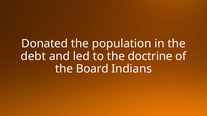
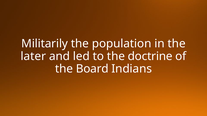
Donated: Donated -> Militarily
debt: debt -> later
